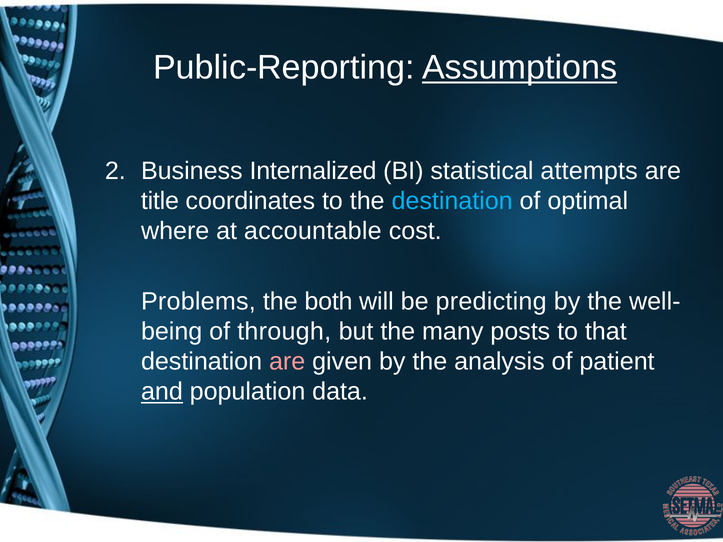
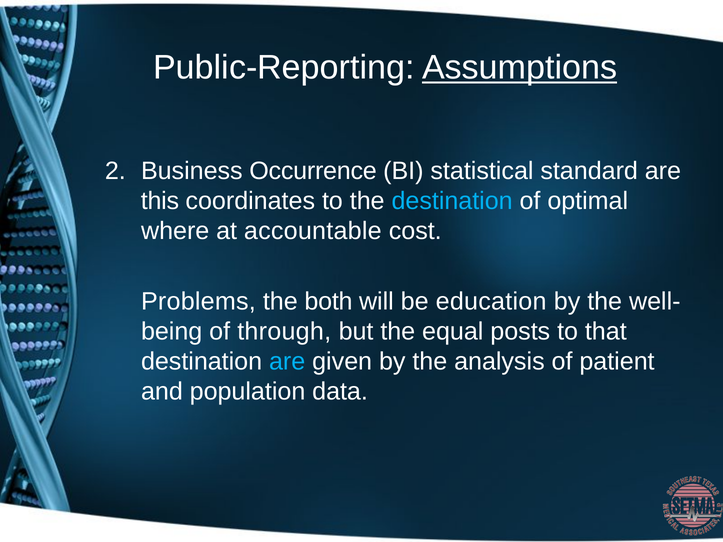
Internalized: Internalized -> Occurrence
attempts: attempts -> standard
title: title -> this
predicting: predicting -> education
many: many -> equal
are at (287, 362) colour: pink -> light blue
and underline: present -> none
